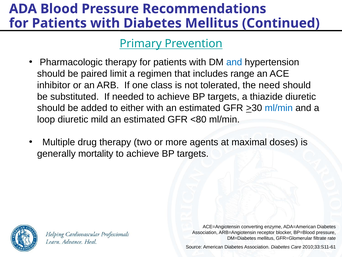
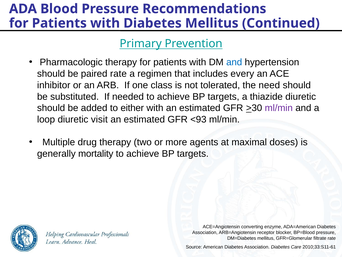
paired limit: limit -> rate
range: range -> every
ml/min at (279, 108) colour: blue -> purple
mild: mild -> visit
<80: <80 -> <93
